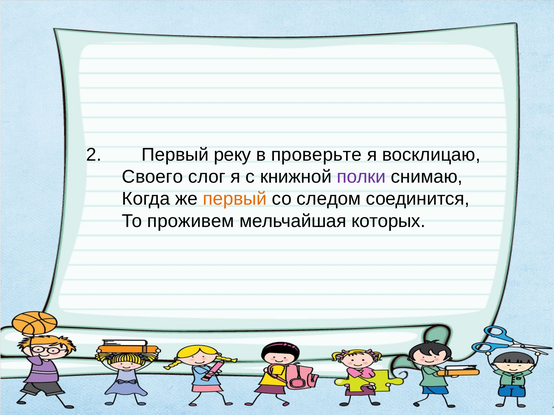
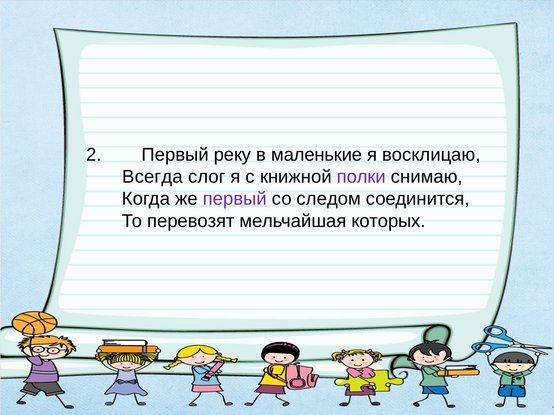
проверьте: проверьте -> маленькие
Своего: Своего -> Всегда
первый at (235, 199) colour: orange -> purple
проживем: проживем -> перевозят
